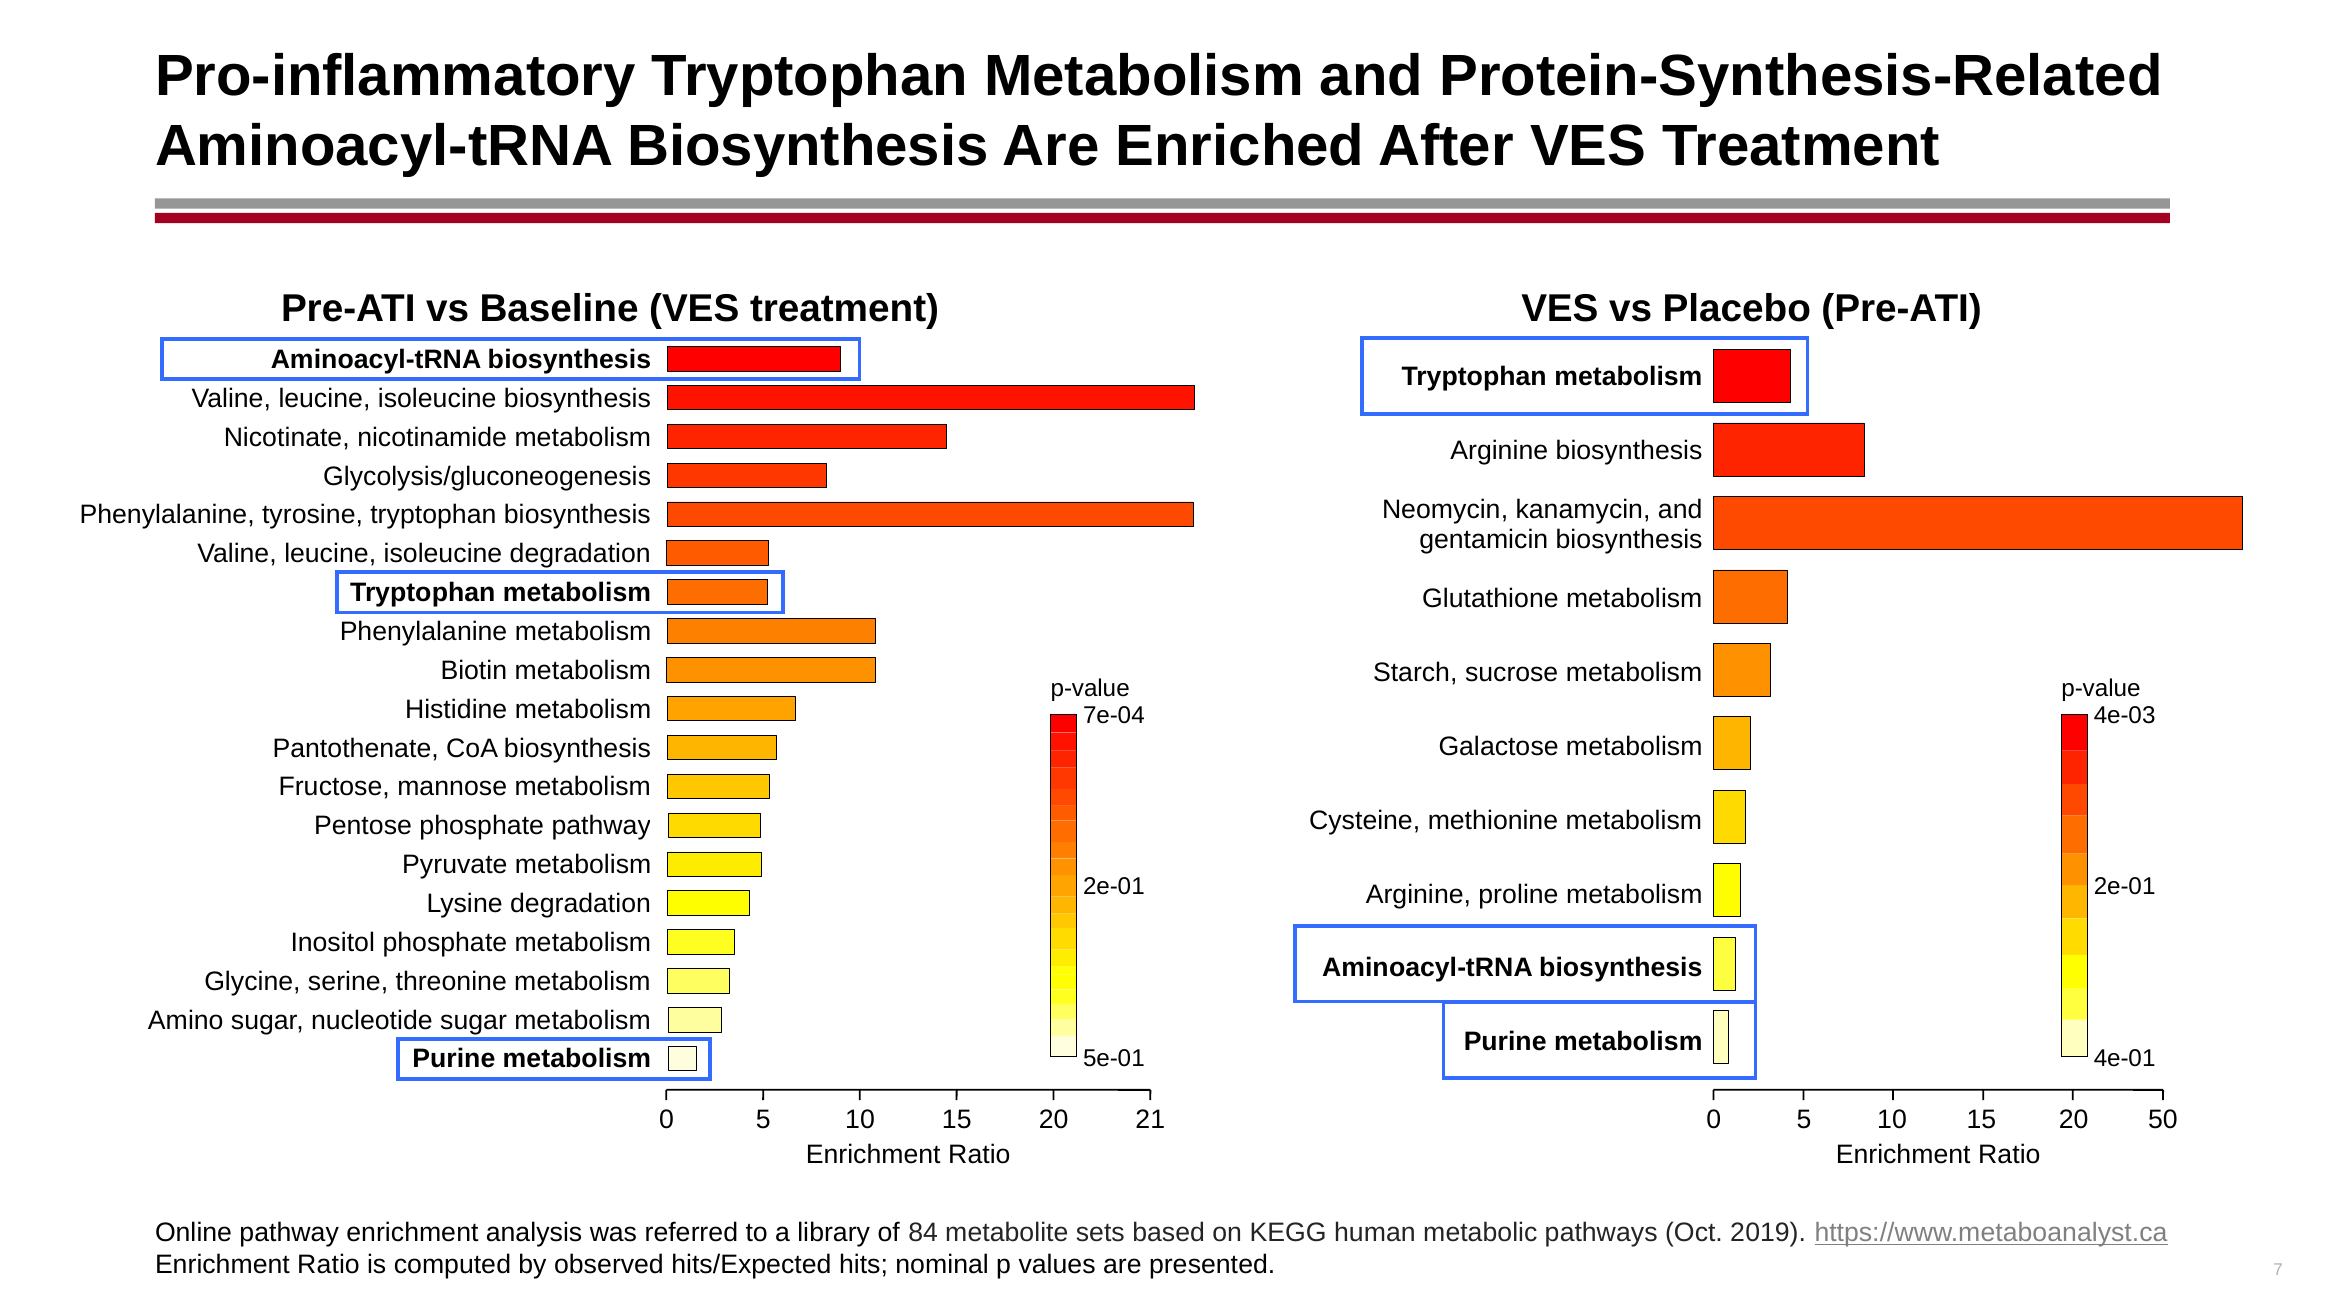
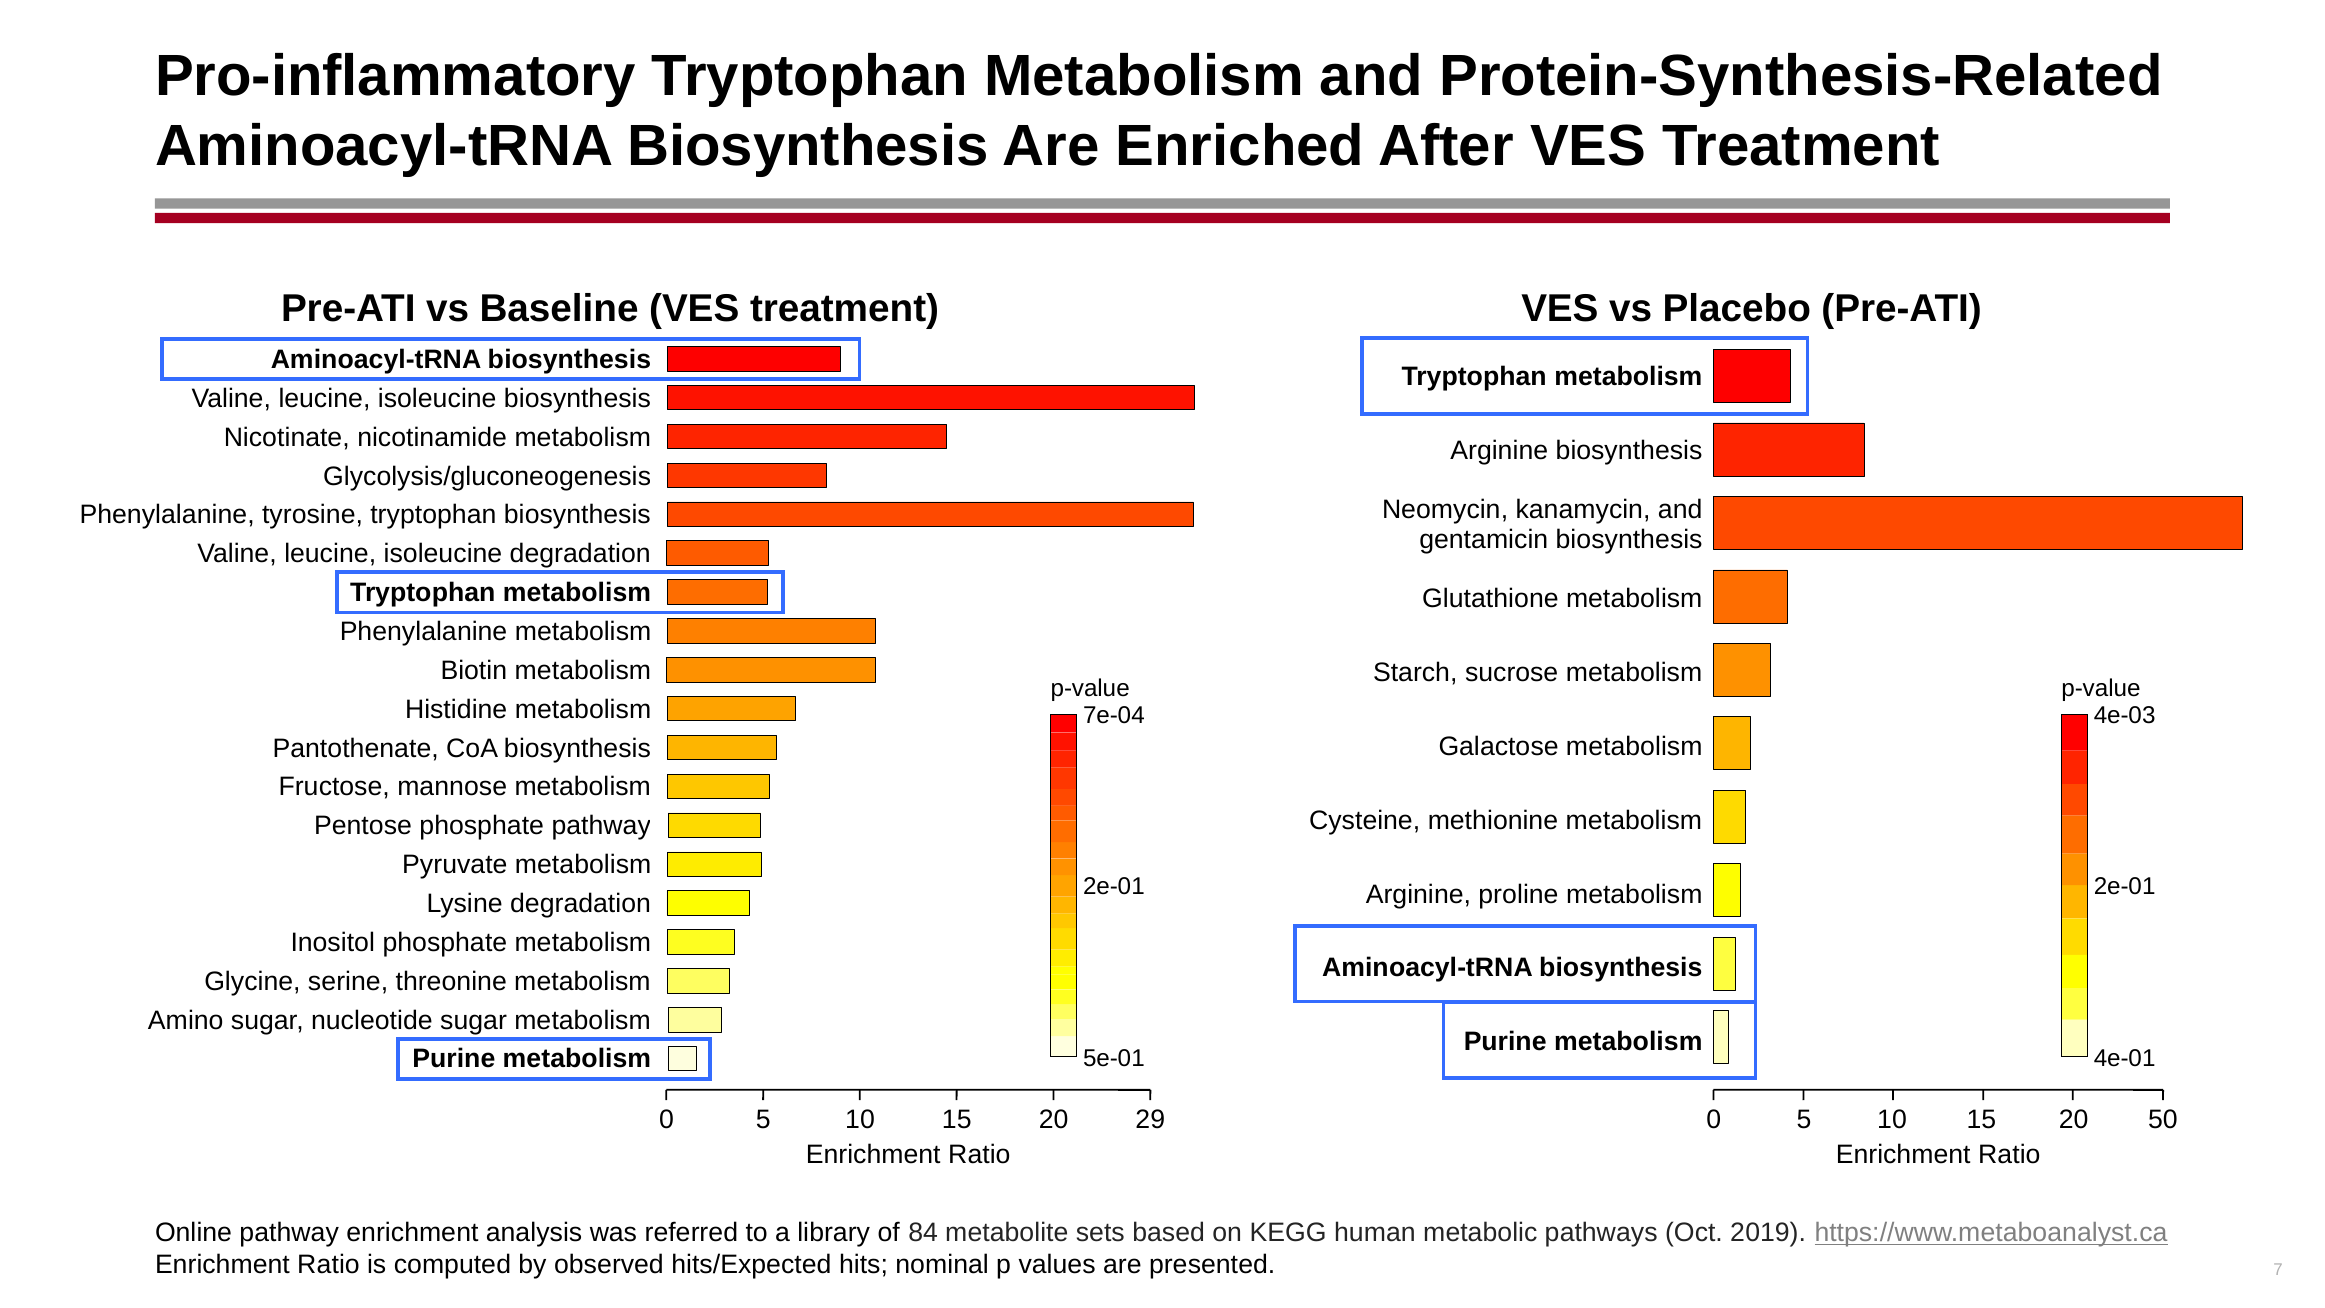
21: 21 -> 29
